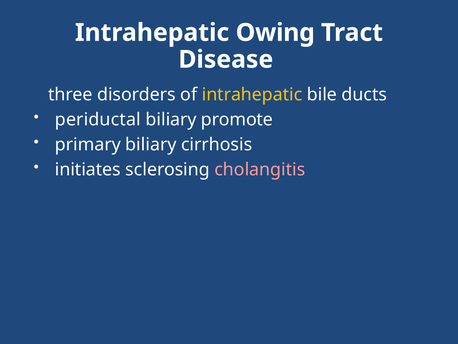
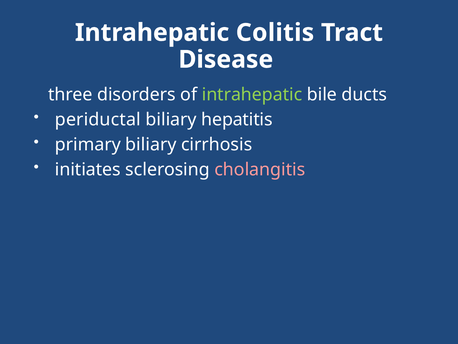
Owing: Owing -> Colitis
intrahepatic at (252, 94) colour: yellow -> light green
promote: promote -> hepatitis
